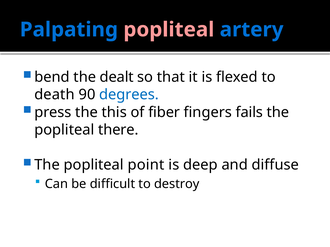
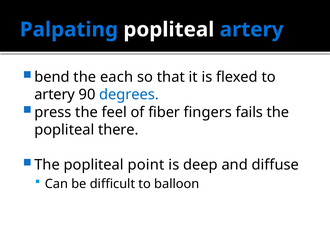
popliteal at (169, 30) colour: pink -> white
dealt: dealt -> each
death at (54, 95): death -> artery
this: this -> feel
destroy: destroy -> balloon
